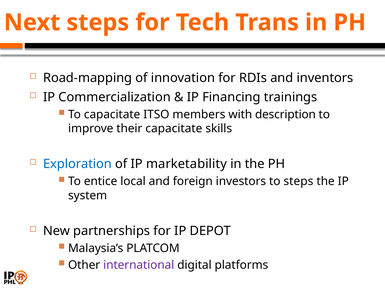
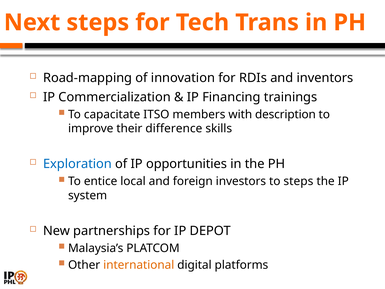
their capacitate: capacitate -> difference
marketability: marketability -> opportunities
international colour: purple -> orange
